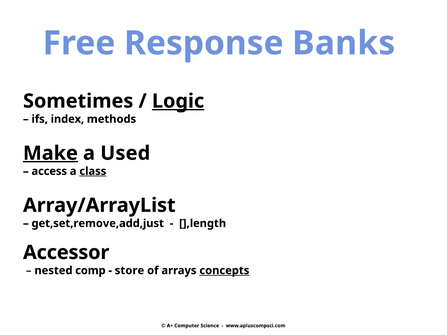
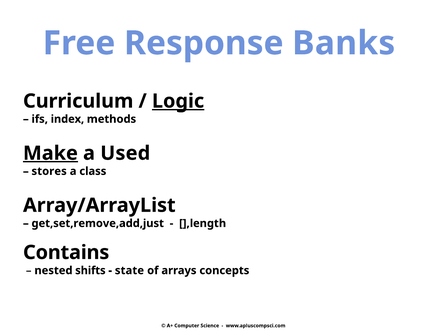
Sometimes: Sometimes -> Curriculum
access: access -> stores
class underline: present -> none
Accessor: Accessor -> Contains
comp: comp -> shifts
store: store -> state
concepts underline: present -> none
